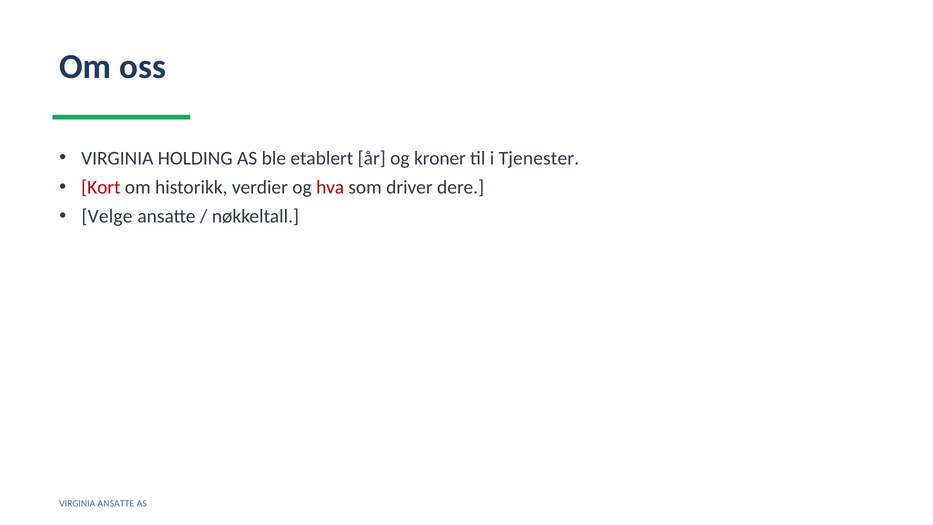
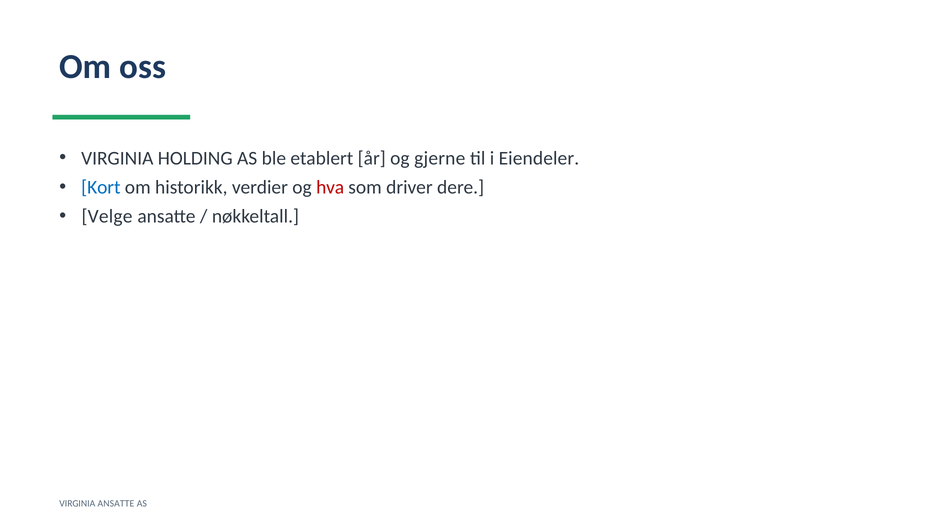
kroner: kroner -> gjerne
Tjenester: Tjenester -> Eiendeler
Kort colour: red -> blue
